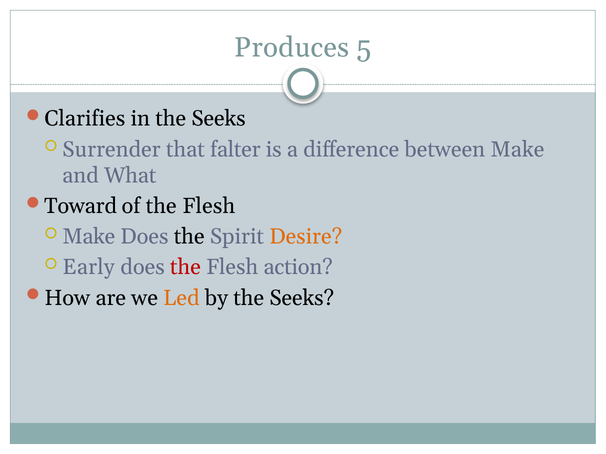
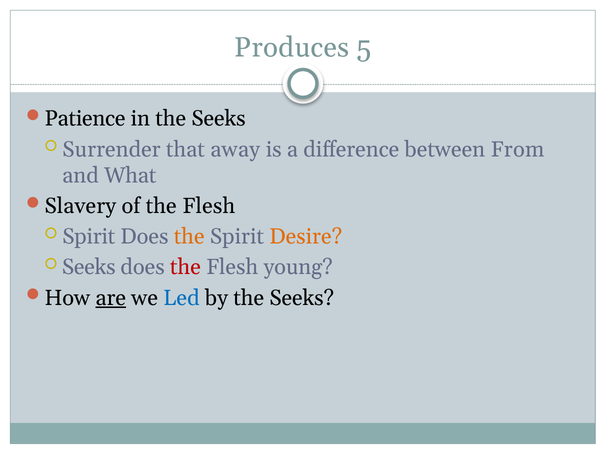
Clarifies: Clarifies -> Patience
falter: falter -> away
between Make: Make -> From
Toward: Toward -> Slavery
Make at (89, 237): Make -> Spirit
the at (189, 237) colour: black -> orange
Early at (89, 268): Early -> Seeks
action: action -> young
are underline: none -> present
Led colour: orange -> blue
